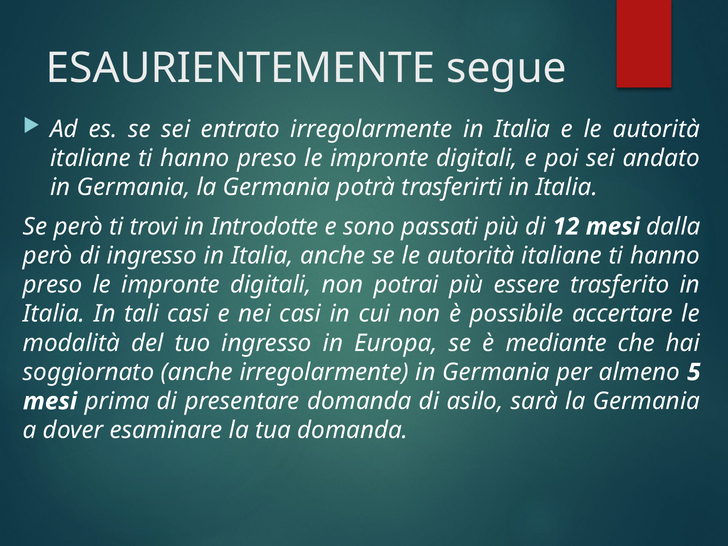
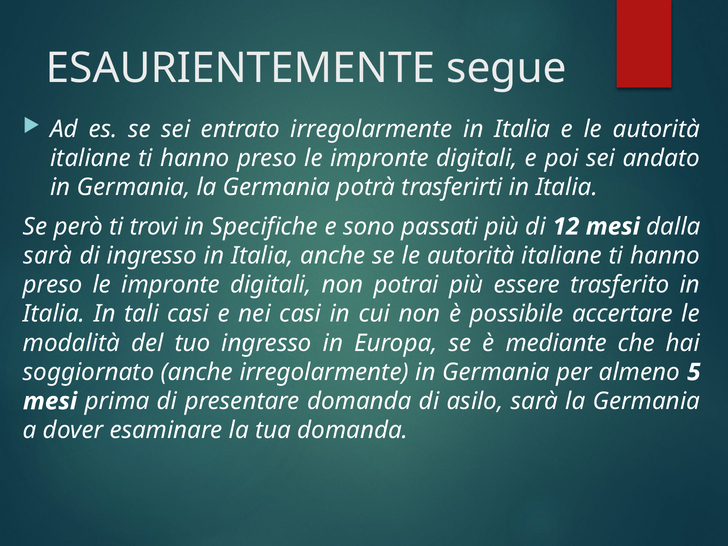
Introdotte: Introdotte -> Specifiche
però at (48, 256): però -> sarà
